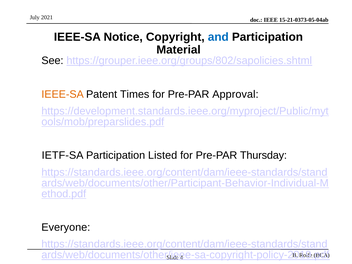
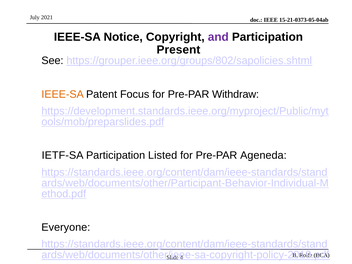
and colour: blue -> purple
Material: Material -> Present
Times: Times -> Focus
Approval: Approval -> Withdraw
Thursday: Thursday -> Ageneda
